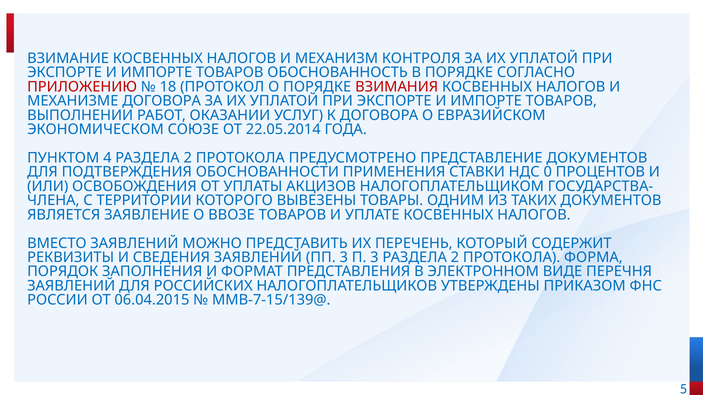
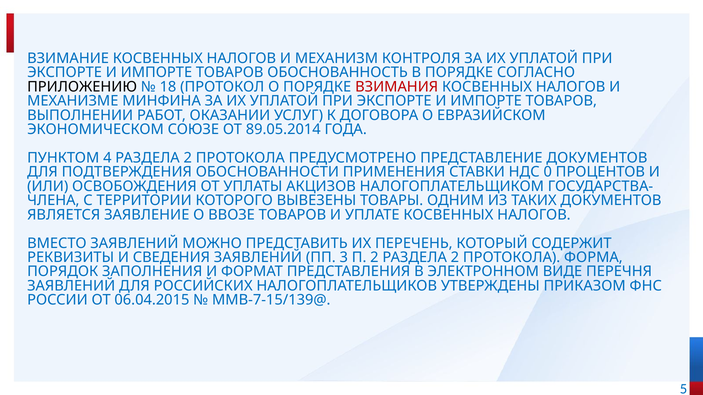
ПРИЛОЖЕНИЮ colour: red -> black
МЕХАНИЗМЕ ДОГОВОРА: ДОГОВОРА -> МИНФИНА
22.05.2014: 22.05.2014 -> 89.05.2014
П 3: 3 -> 2
